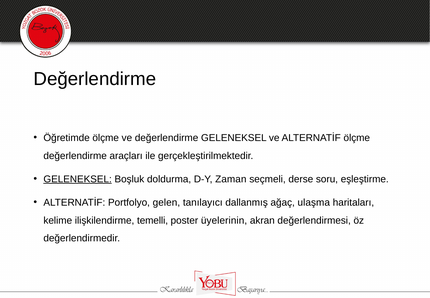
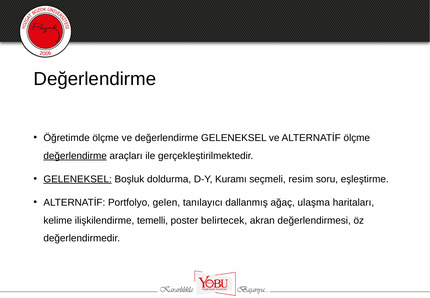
değerlendirme at (75, 156) underline: none -> present
Zaman: Zaman -> Kuramı
derse: derse -> resim
üyelerinin: üyelerinin -> belirtecek
